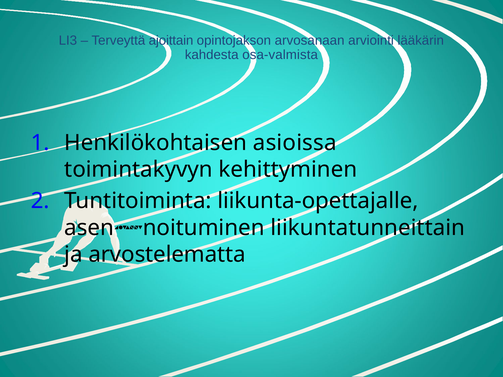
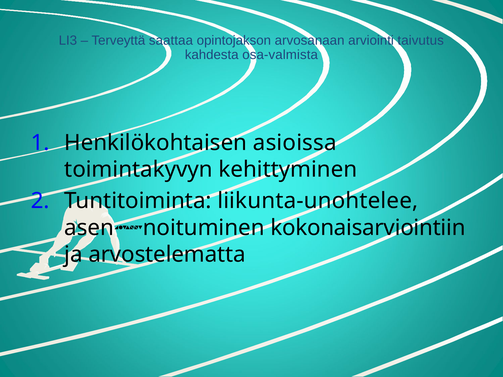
ajoittain: ajoittain -> saattaa
lääkärin: lääkärin -> taivutus
liikunta-opettajalle: liikunta-opettajalle -> liikunta-unohtelee
liikuntatunneittain: liikuntatunneittain -> kokonaisarviointiin
